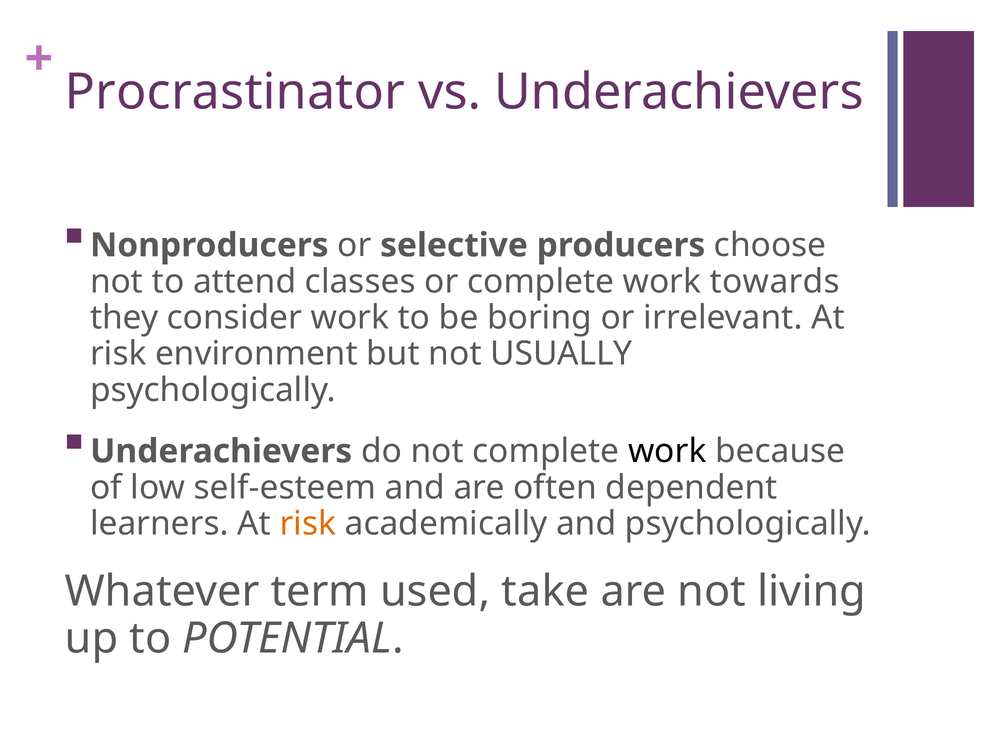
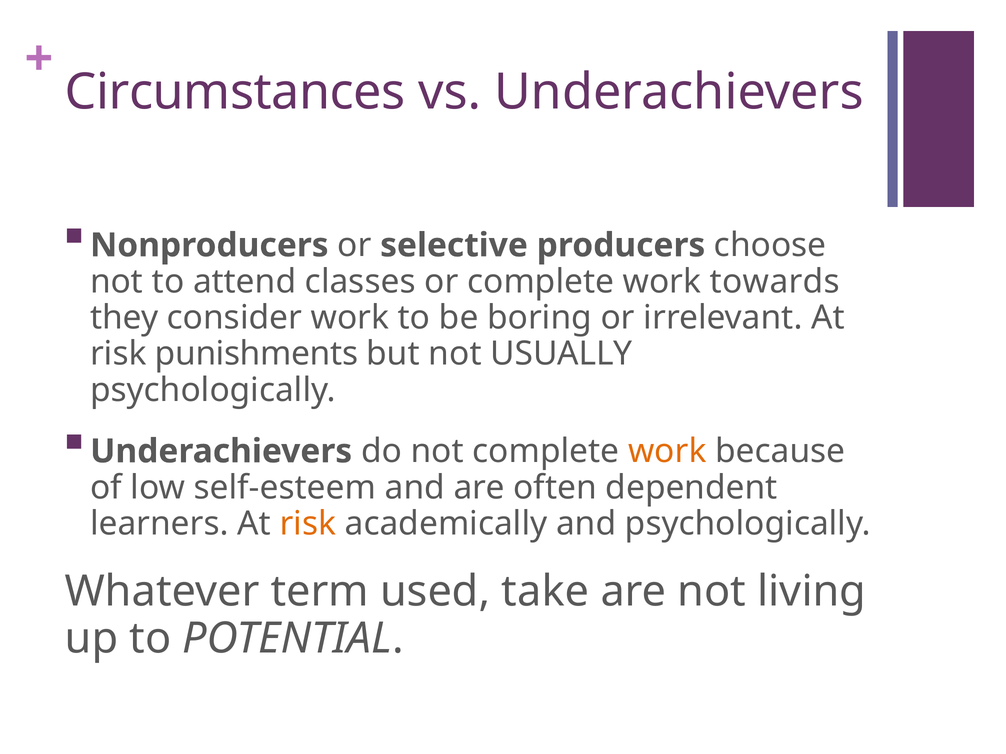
Procrastinator: Procrastinator -> Circumstances
environment: environment -> punishments
work at (667, 452) colour: black -> orange
